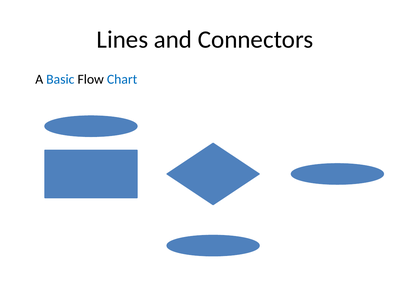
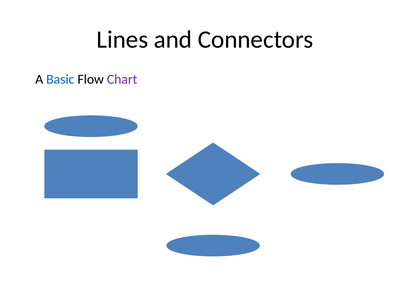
Chart colour: blue -> purple
